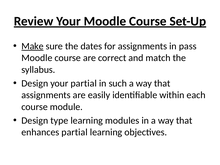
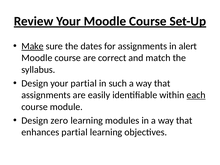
pass: pass -> alert
each underline: none -> present
type: type -> zero
